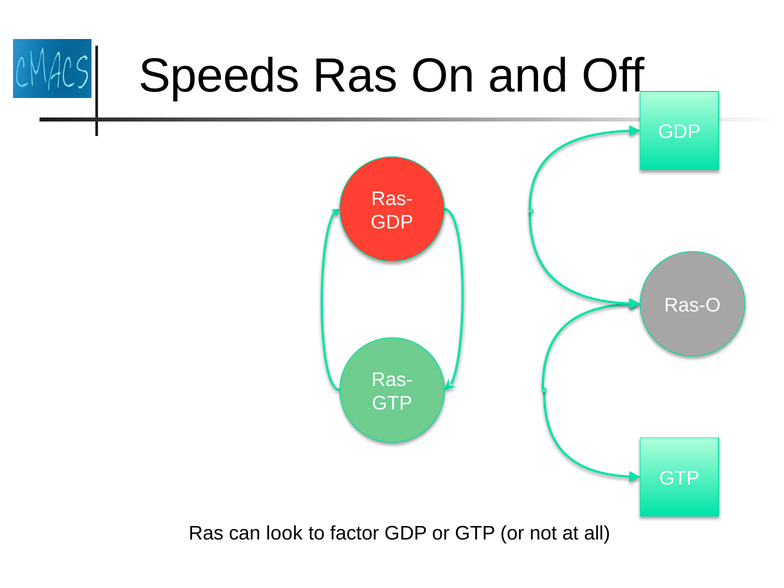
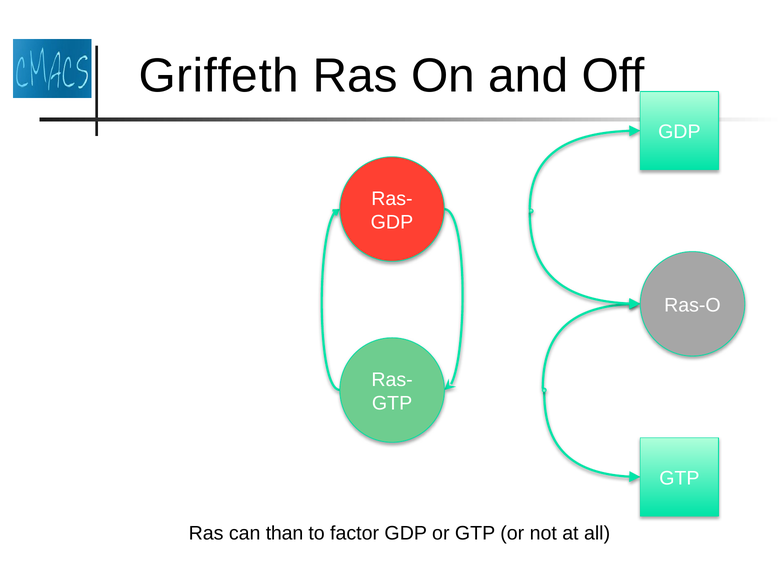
Speeds: Speeds -> Griffeth
look: look -> than
